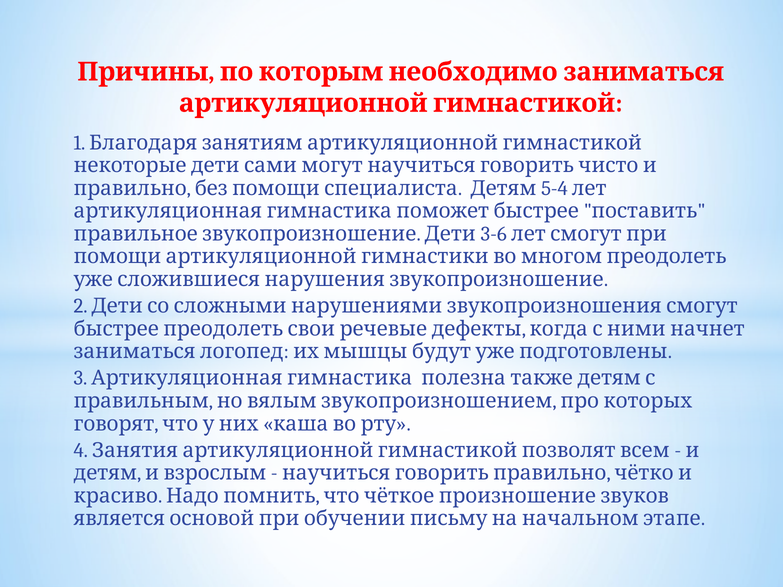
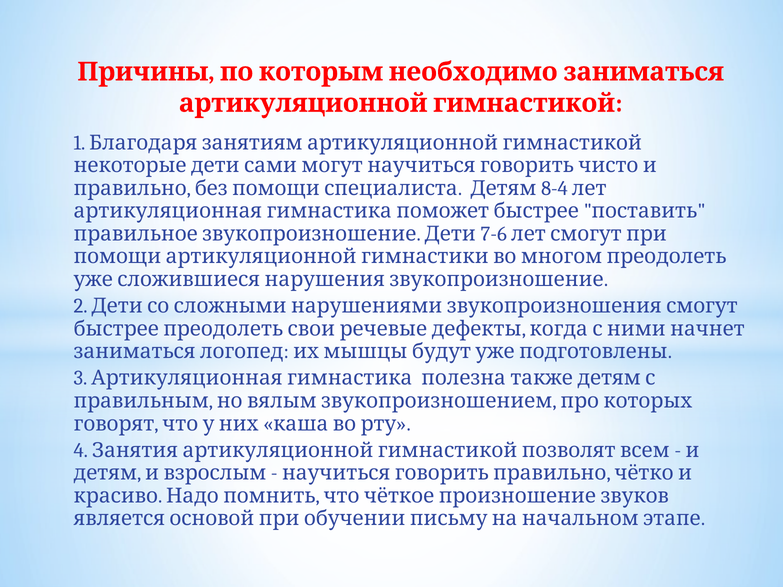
5-4: 5-4 -> 8-4
3-6: 3-6 -> 7-6
